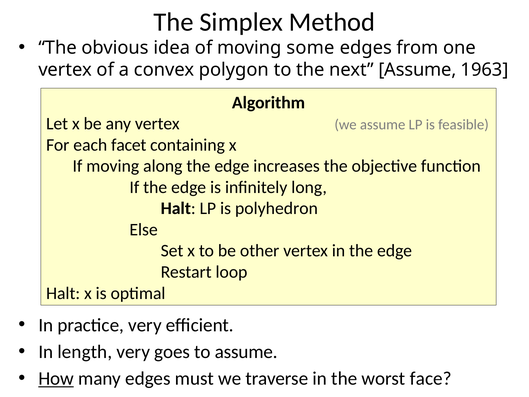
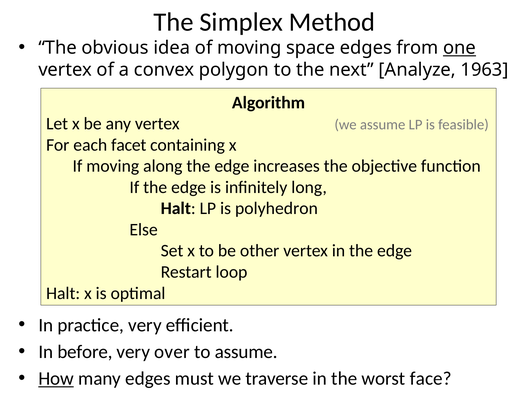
some: some -> space
one underline: none -> present
next Assume: Assume -> Analyze
length: length -> before
goes: goes -> over
